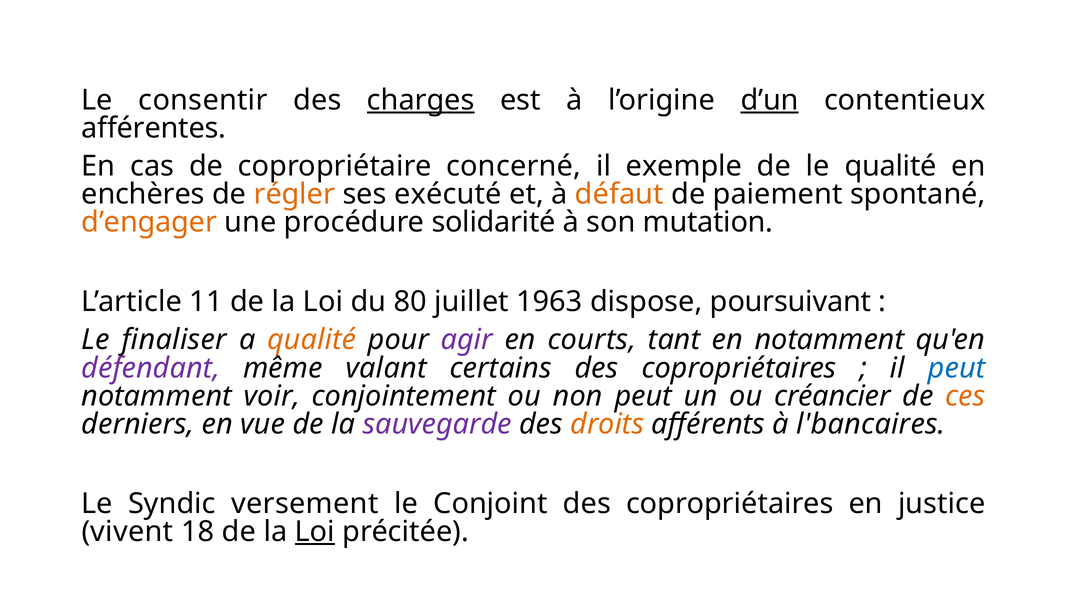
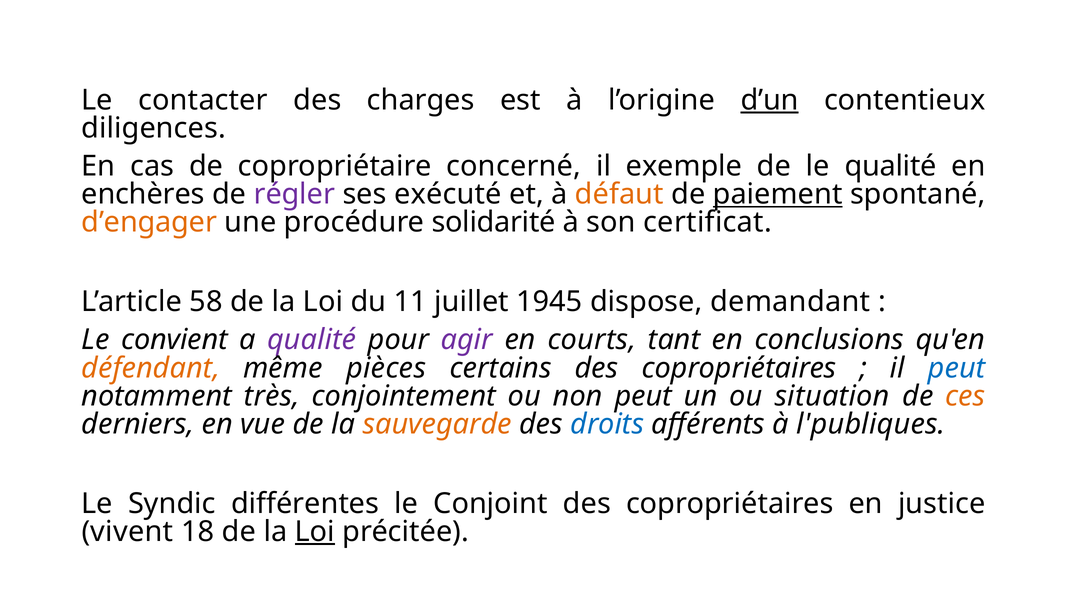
consentir: consentir -> contacter
charges underline: present -> none
afférentes: afférentes -> diligences
régler colour: orange -> purple
paiement underline: none -> present
mutation: mutation -> certificat
11: 11 -> 58
80: 80 -> 11
1963: 1963 -> 1945
poursuivant: poursuivant -> demandant
finaliser: finaliser -> convient
qualité at (312, 340) colour: orange -> purple
en notamment: notamment -> conclusions
défendant colour: purple -> orange
valant: valant -> pièces
voir: voir -> très
créancier: créancier -> situation
sauvegarde colour: purple -> orange
droits colour: orange -> blue
l'bancaires: l'bancaires -> l'publiques
versement: versement -> différentes
